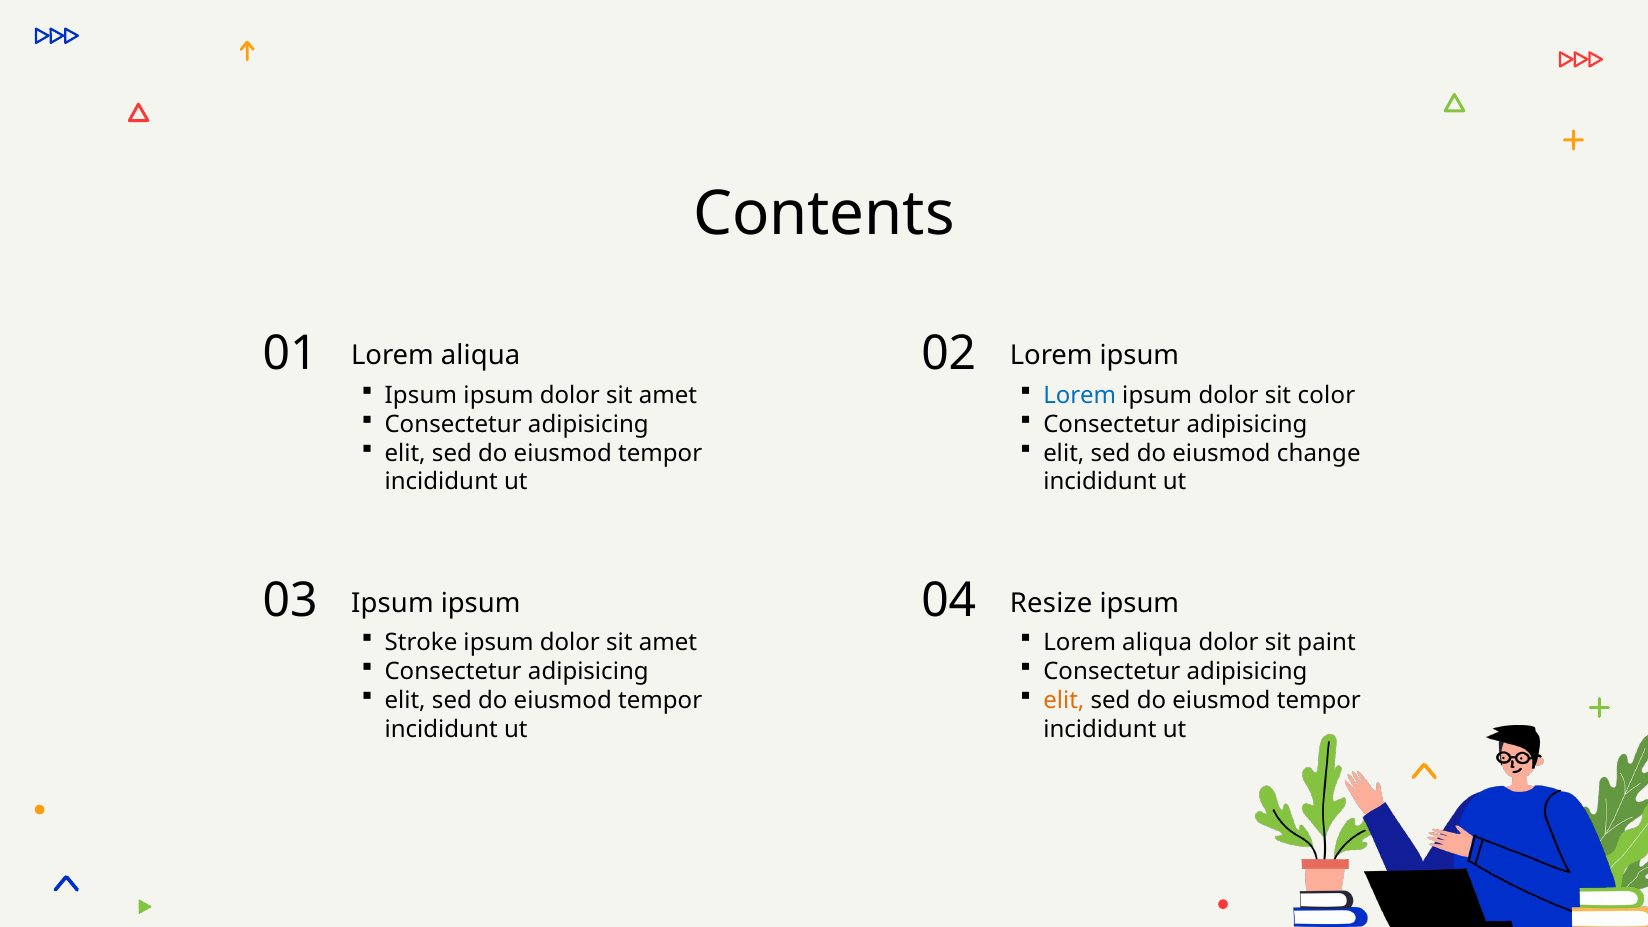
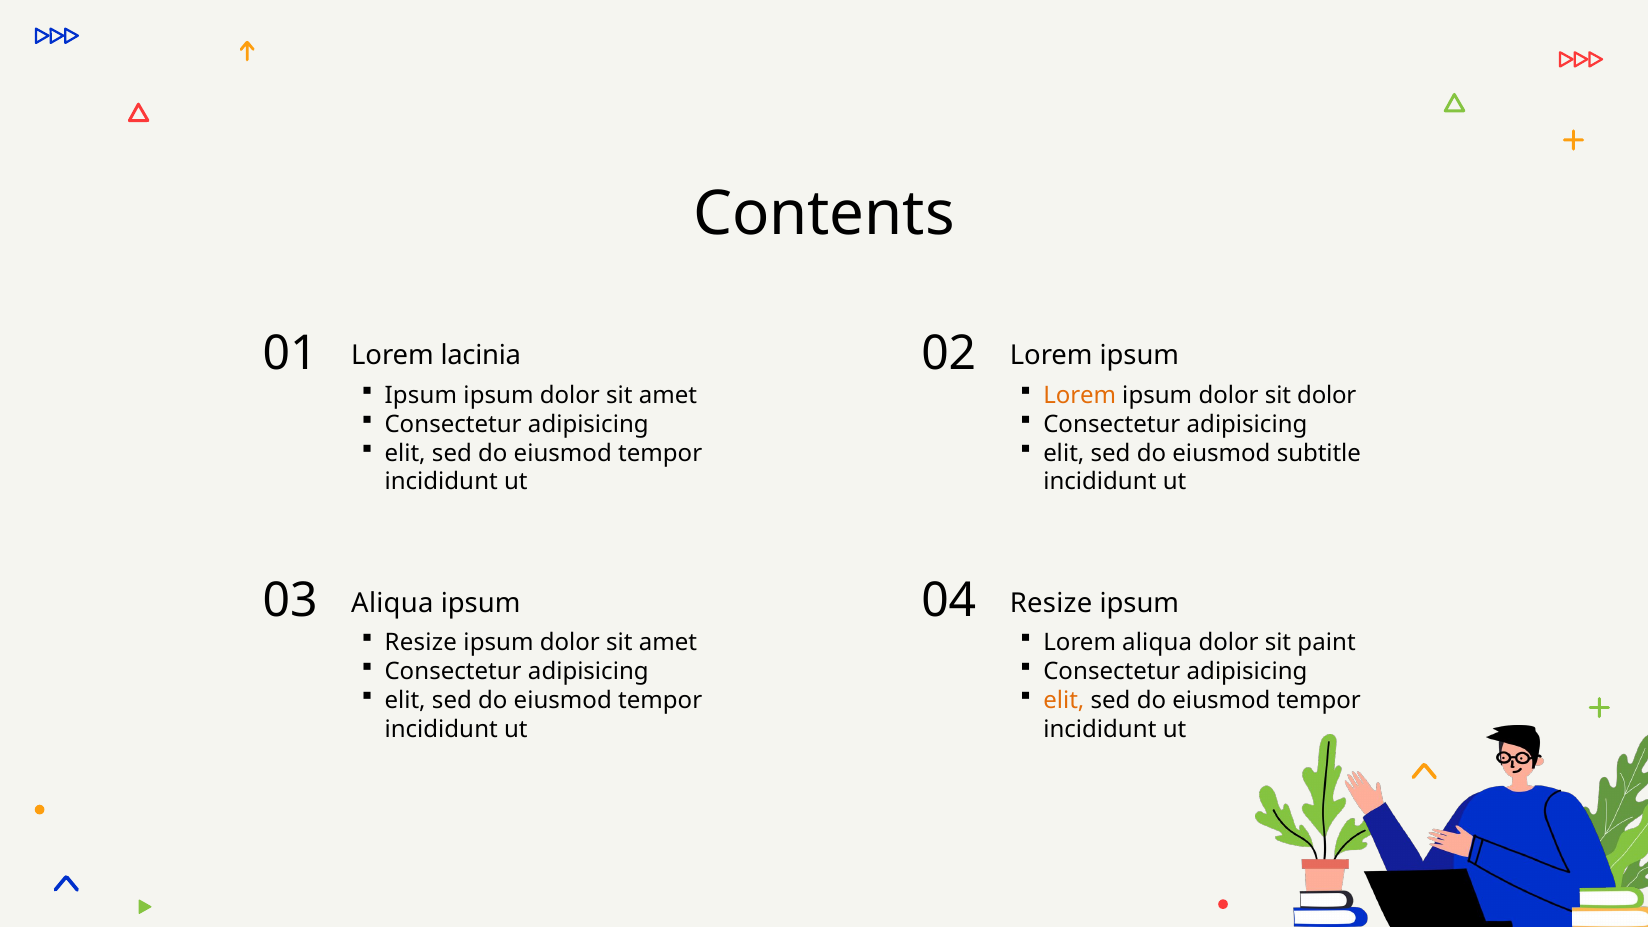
aliqua at (481, 356): aliqua -> lacinia
Lorem at (1080, 395) colour: blue -> orange
sit color: color -> dolor
change: change -> subtitle
Ipsum at (392, 603): Ipsum -> Aliqua
Stroke at (421, 643): Stroke -> Resize
